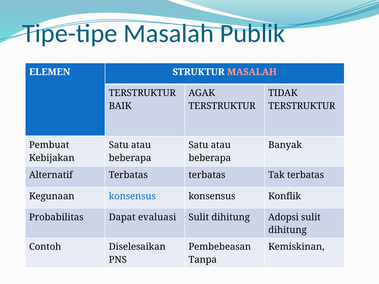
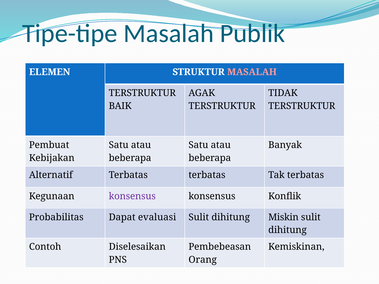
konsensus at (132, 196) colour: blue -> purple
Adopsi: Adopsi -> Miskin
Tanpa: Tanpa -> Orang
